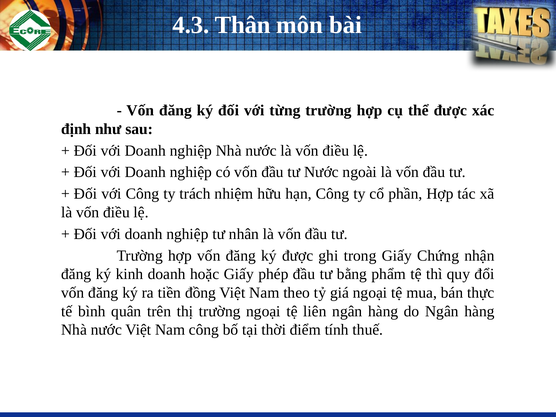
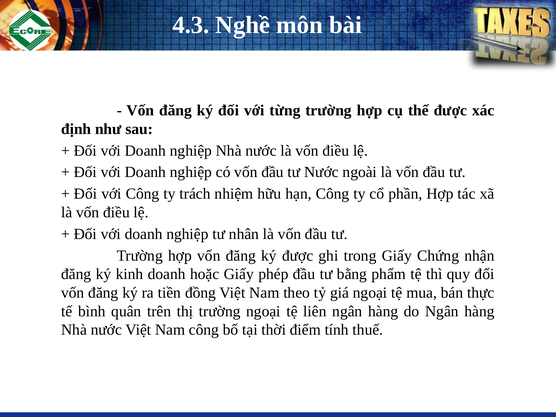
Thân: Thân -> Nghề
